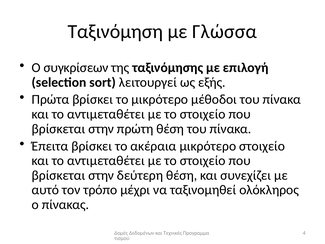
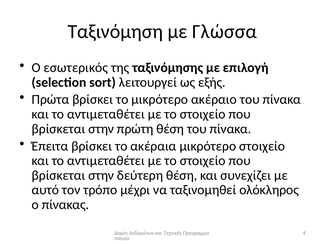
συγκρίσεων: συγκρίσεων -> εσωτερικός
μέθοδοι: μέθοδοι -> ακέραιο
